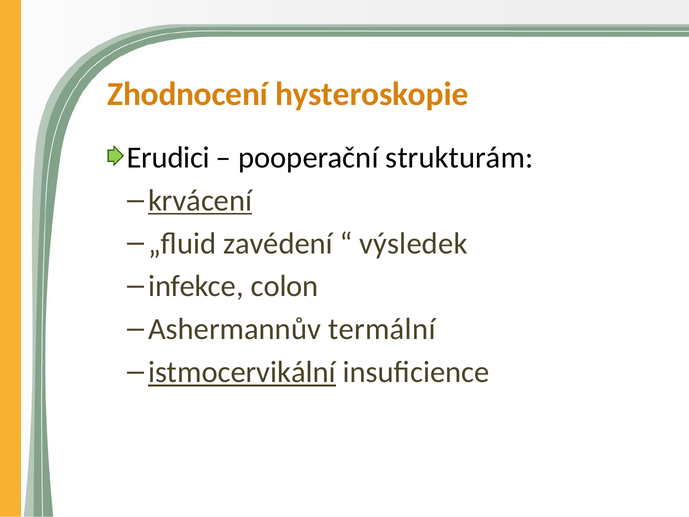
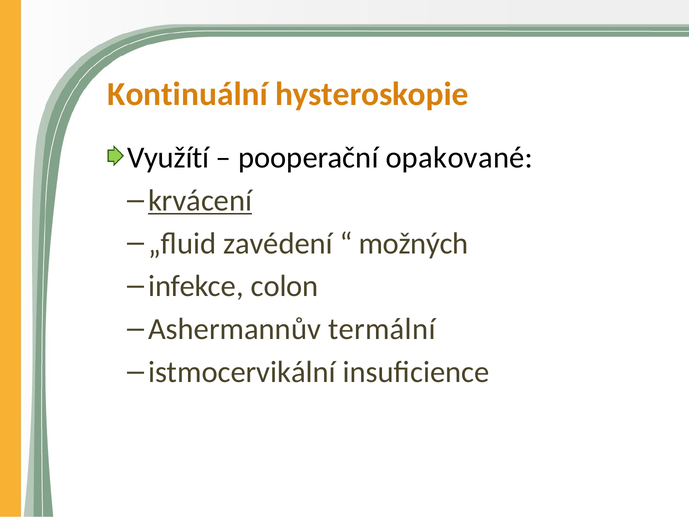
Zhodnocení: Zhodnocení -> Kontinuální
Erudici: Erudici -> Využítí
strukturám: strukturám -> opakované
výsledek: výsledek -> možných
istmocervikální underline: present -> none
